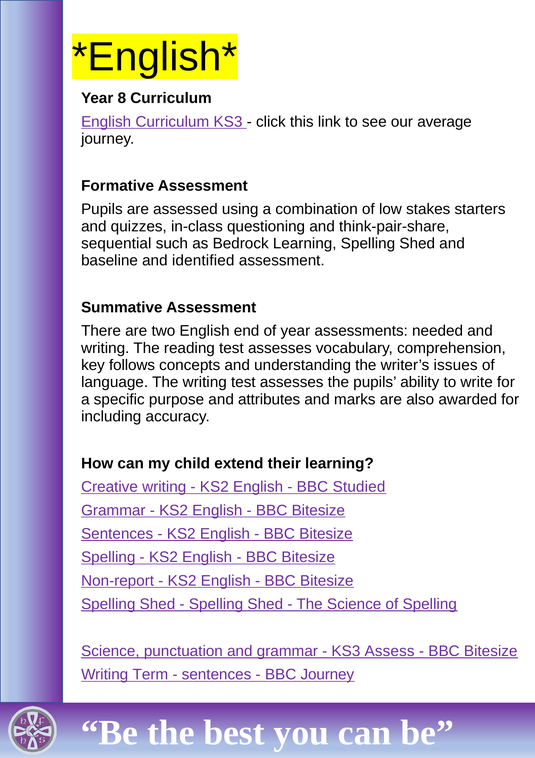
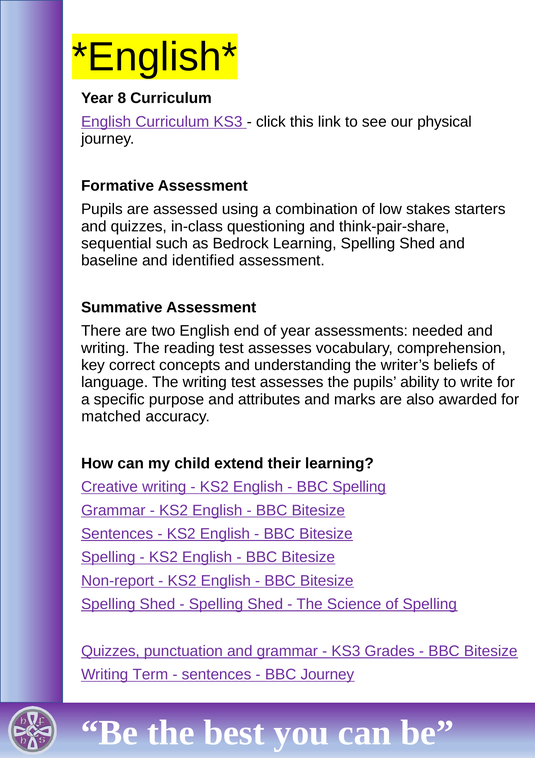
average: average -> physical
follows: follows -> correct
issues: issues -> beliefs
including: including -> matched
BBC Studied: Studied -> Spelling
Science at (110, 652): Science -> Quizzes
Assess: Assess -> Grades
